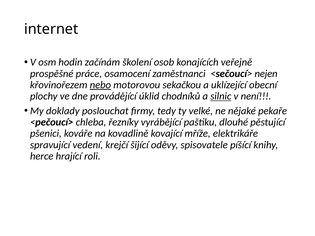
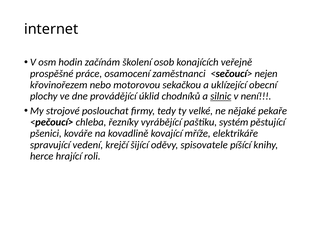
nebo underline: present -> none
doklady: doklady -> strojové
dlouhé: dlouhé -> systém
